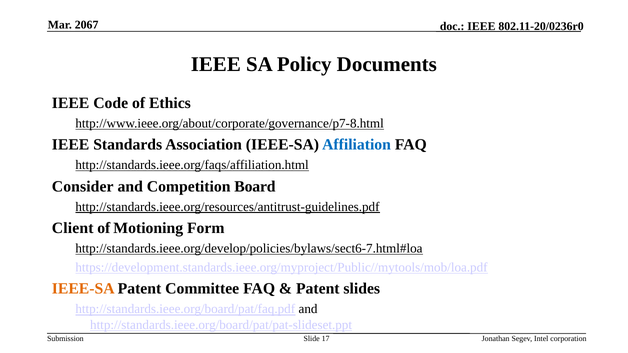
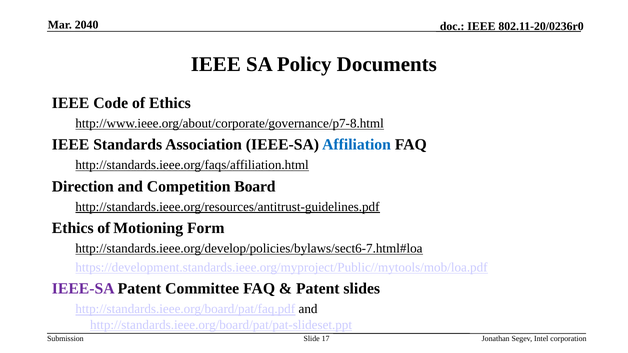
2067: 2067 -> 2040
Consider: Consider -> Direction
Client at (73, 228): Client -> Ethics
IEEE-SA at (83, 289) colour: orange -> purple
